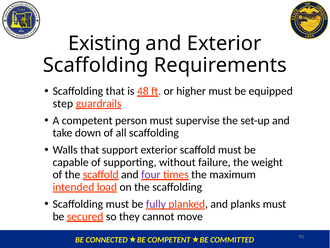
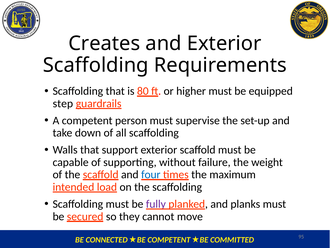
Existing: Existing -> Creates
48: 48 -> 80
four colour: purple -> blue
